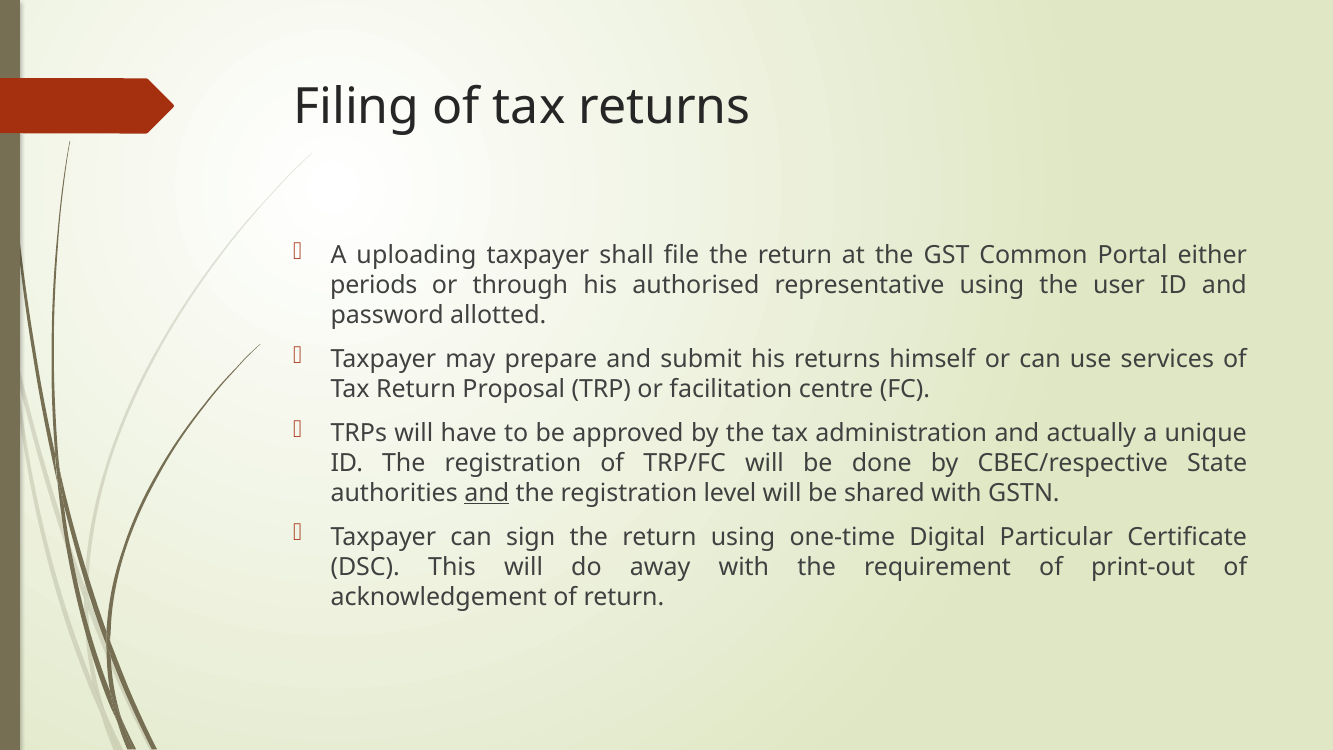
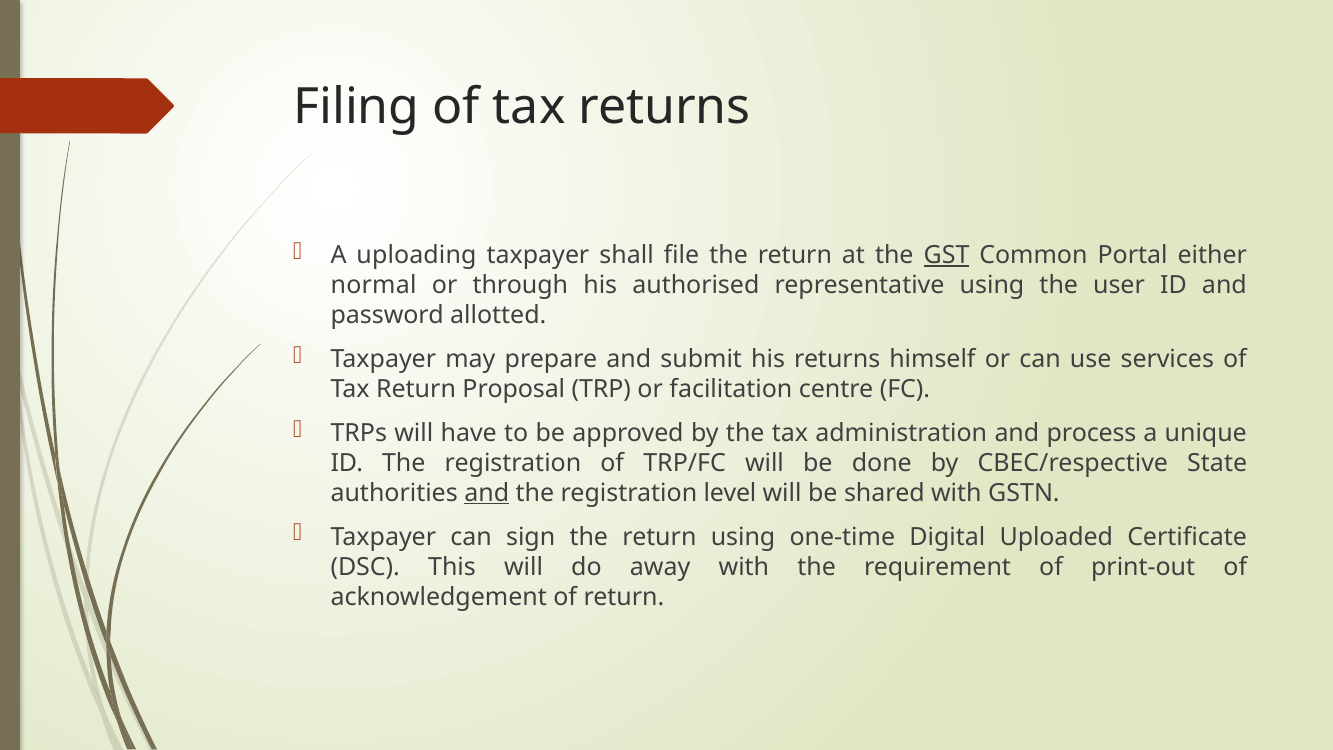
GST underline: none -> present
periods: periods -> normal
actually: actually -> process
Particular: Particular -> Uploaded
